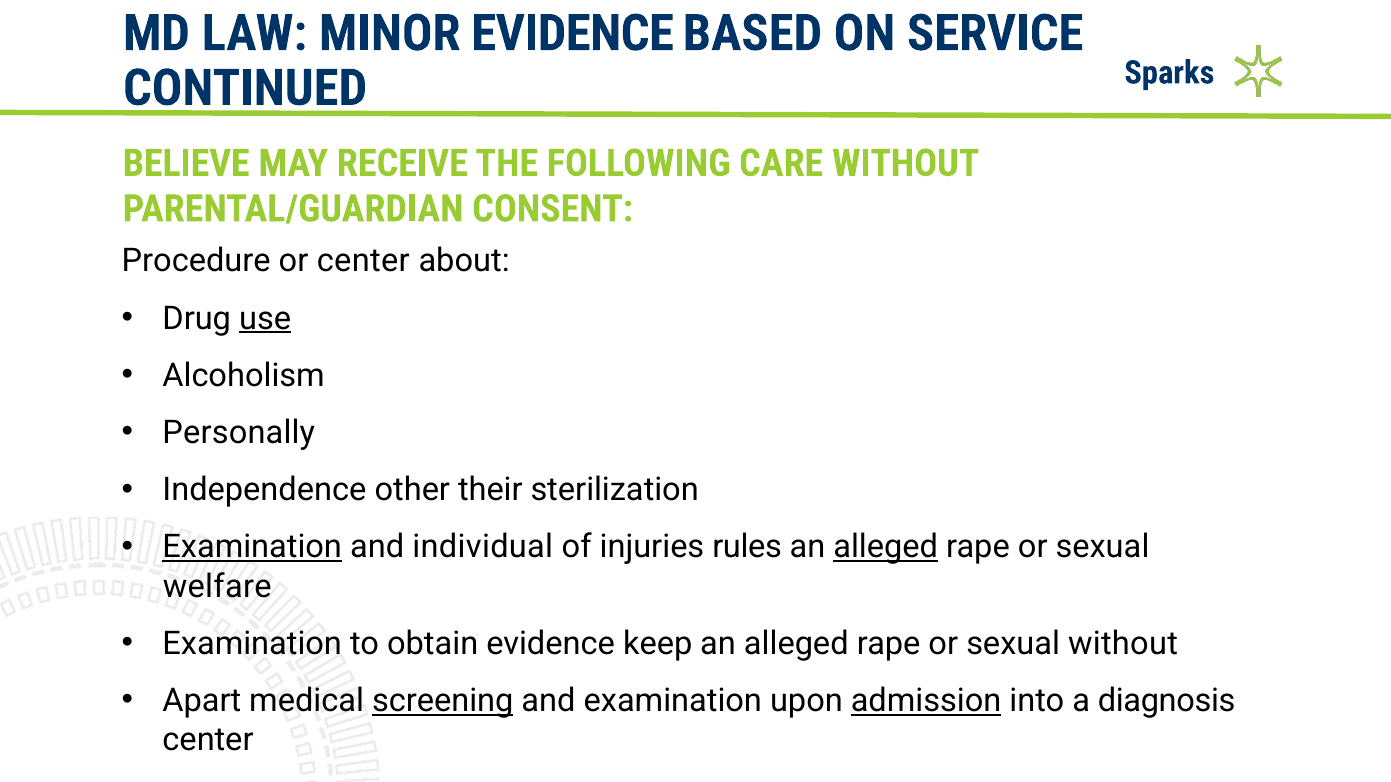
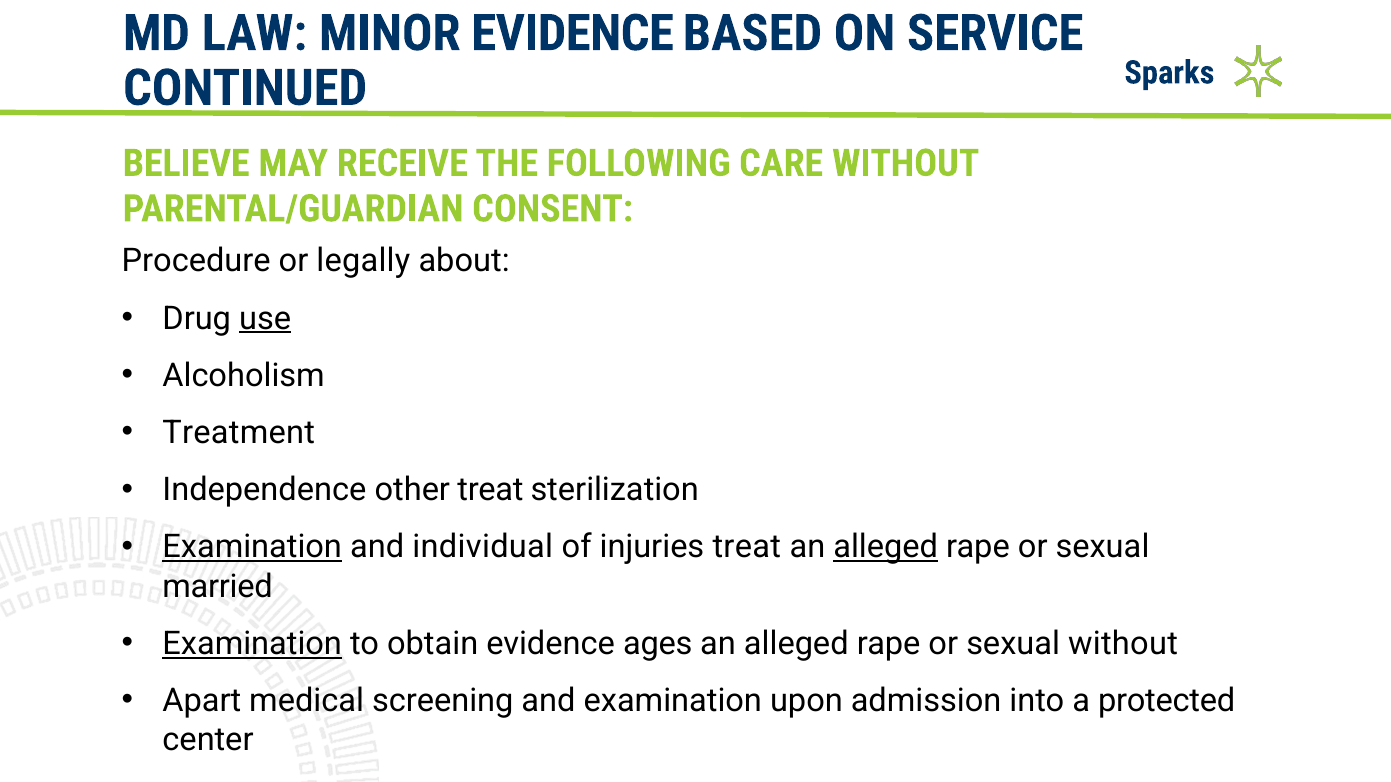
or center: center -> legally
Personally: Personally -> Treatment
other their: their -> treat
injuries rules: rules -> treat
welfare: welfare -> married
Examination at (252, 644) underline: none -> present
keep: keep -> ages
screening underline: present -> none
admission underline: present -> none
diagnosis: diagnosis -> protected
